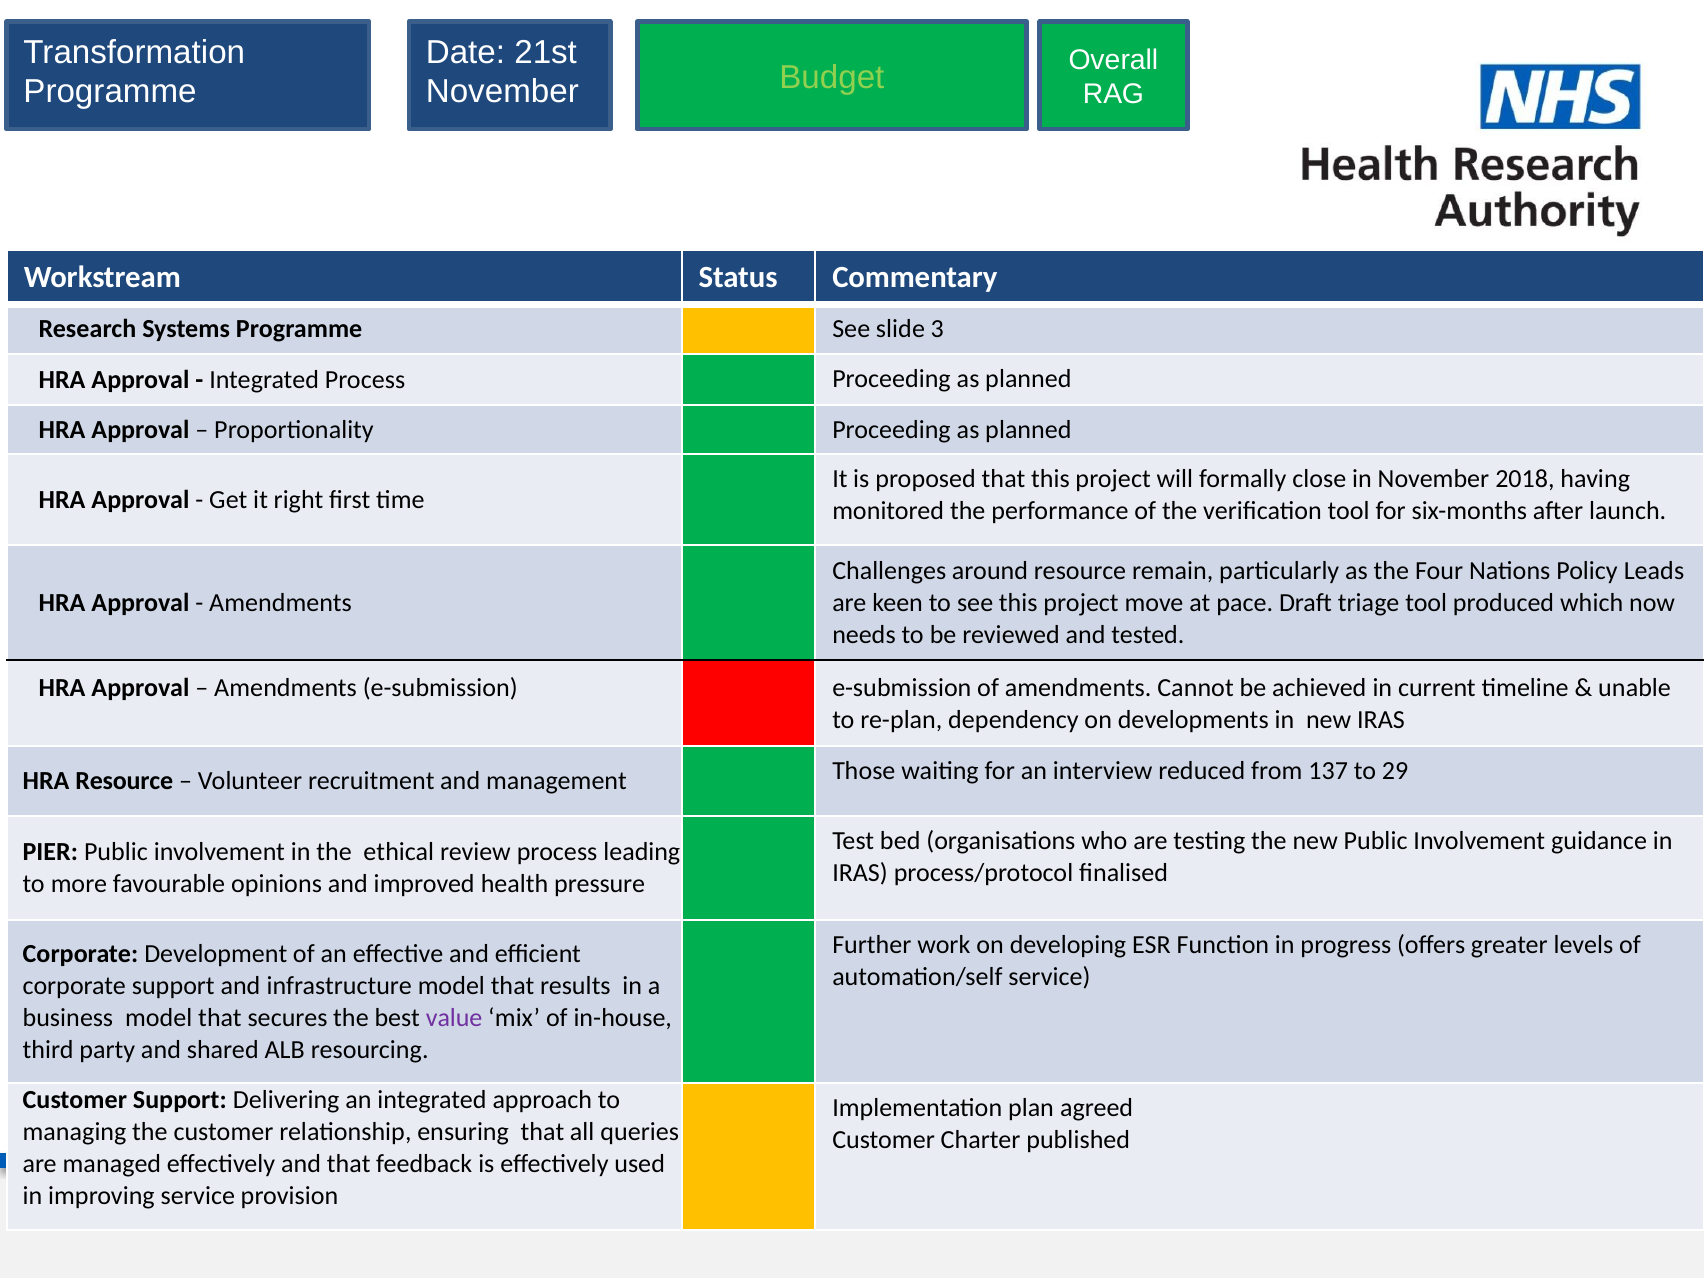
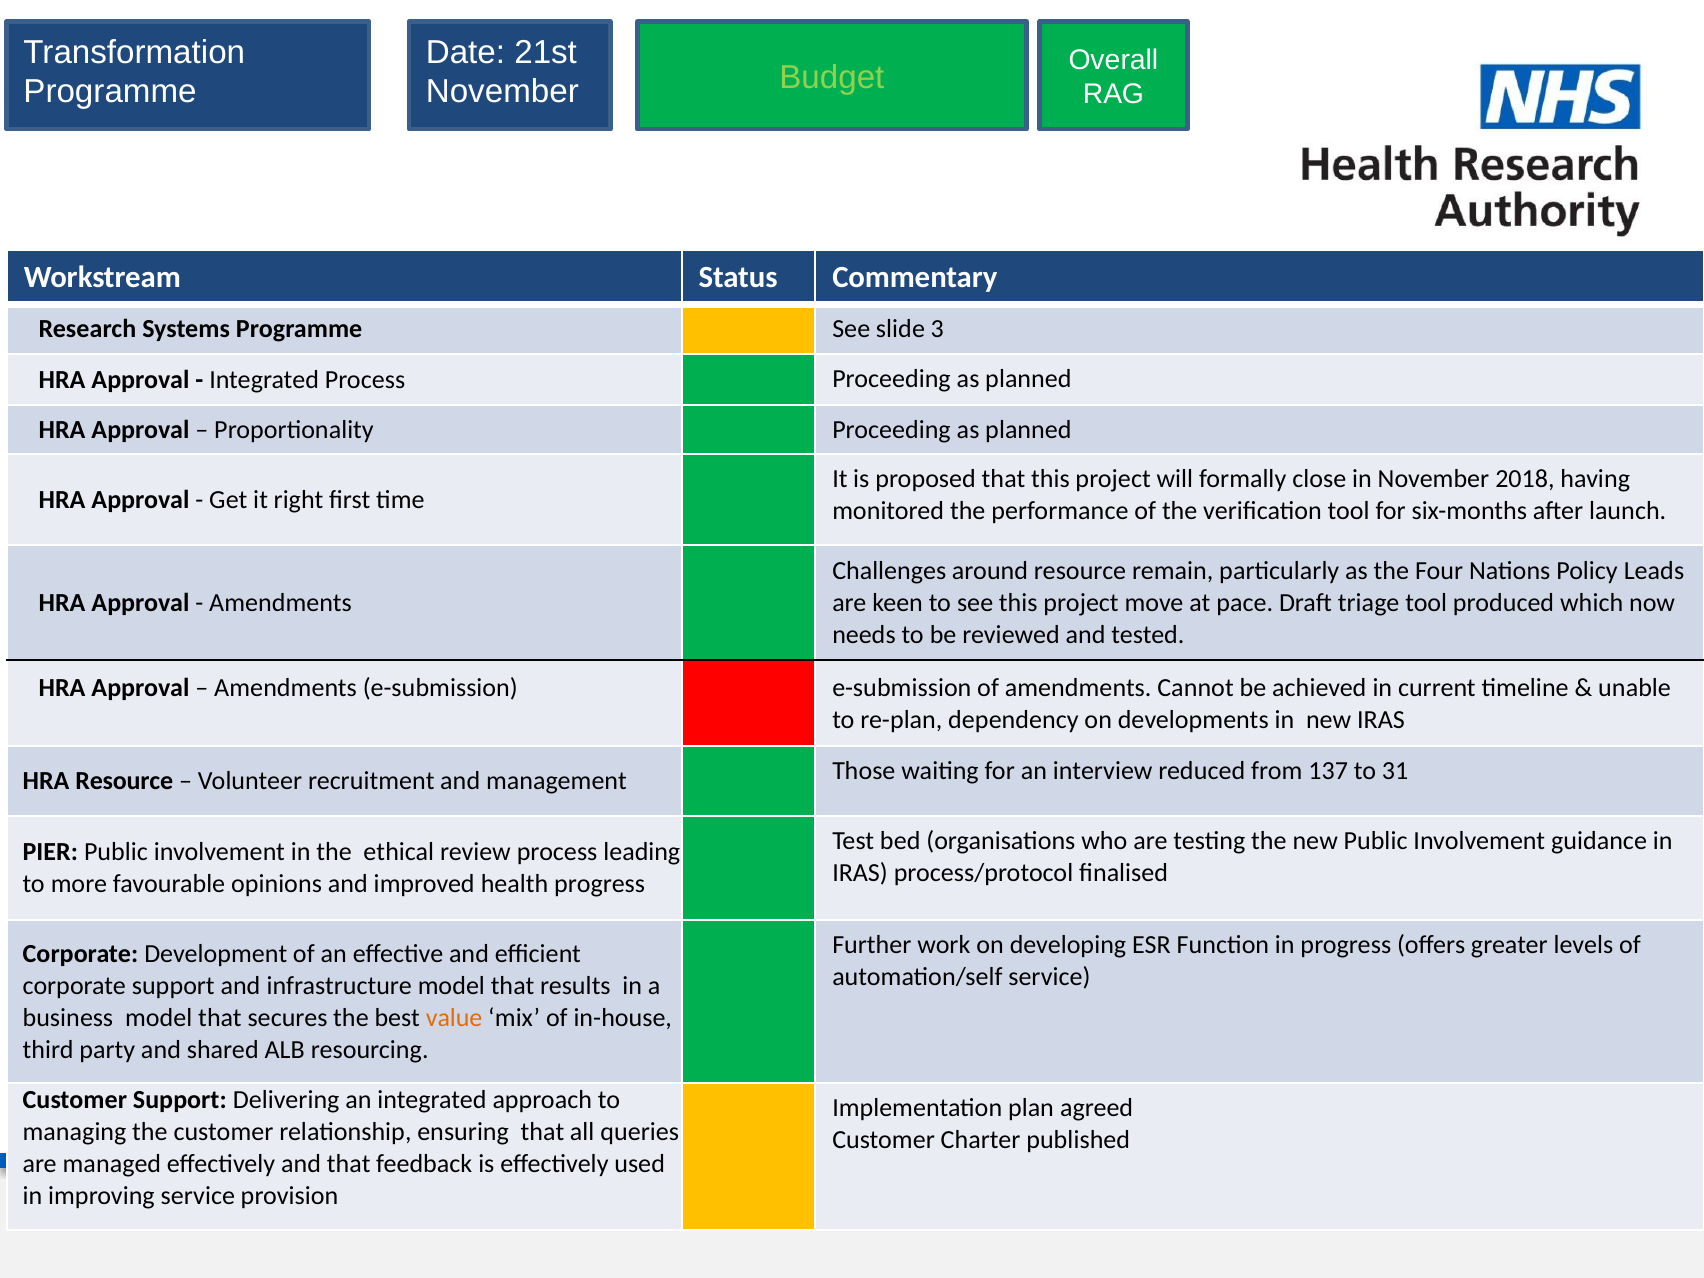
29: 29 -> 31
health pressure: pressure -> progress
value colour: purple -> orange
